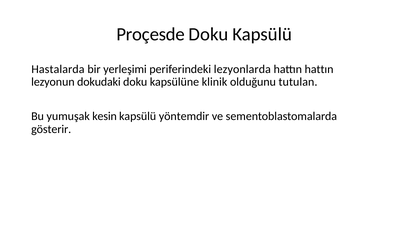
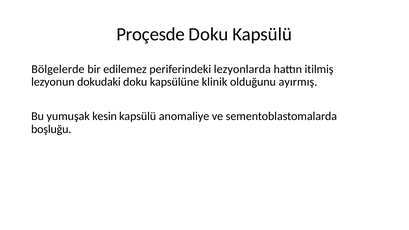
Hastalarda: Hastalarda -> Bölgelerde
yerleşimi: yerleşimi -> edilemez
hattın hattın: hattın -> itilmiş
tutulan: tutulan -> ayırmış
yöntemdir: yöntemdir -> anomaliye
gösterir: gösterir -> boşluğu
